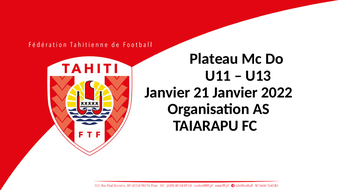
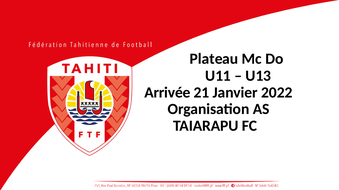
Janvier at (167, 93): Janvier -> Arrivée
